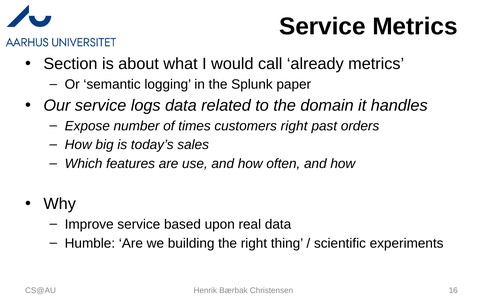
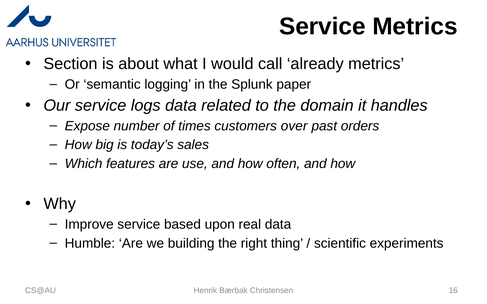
customers right: right -> over
